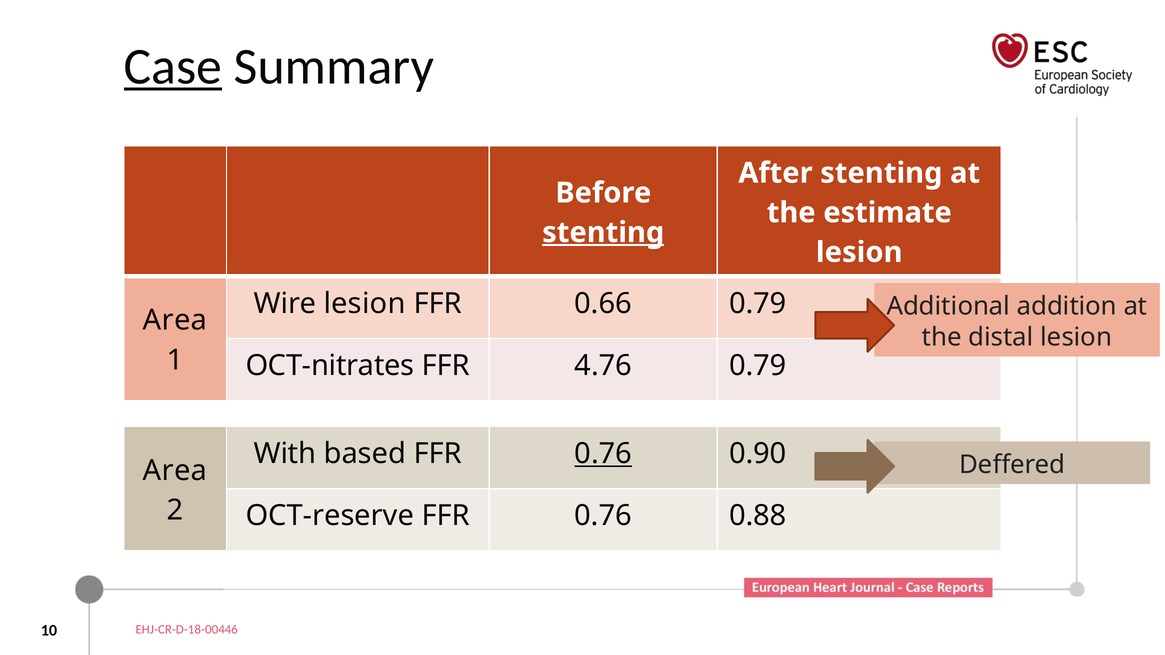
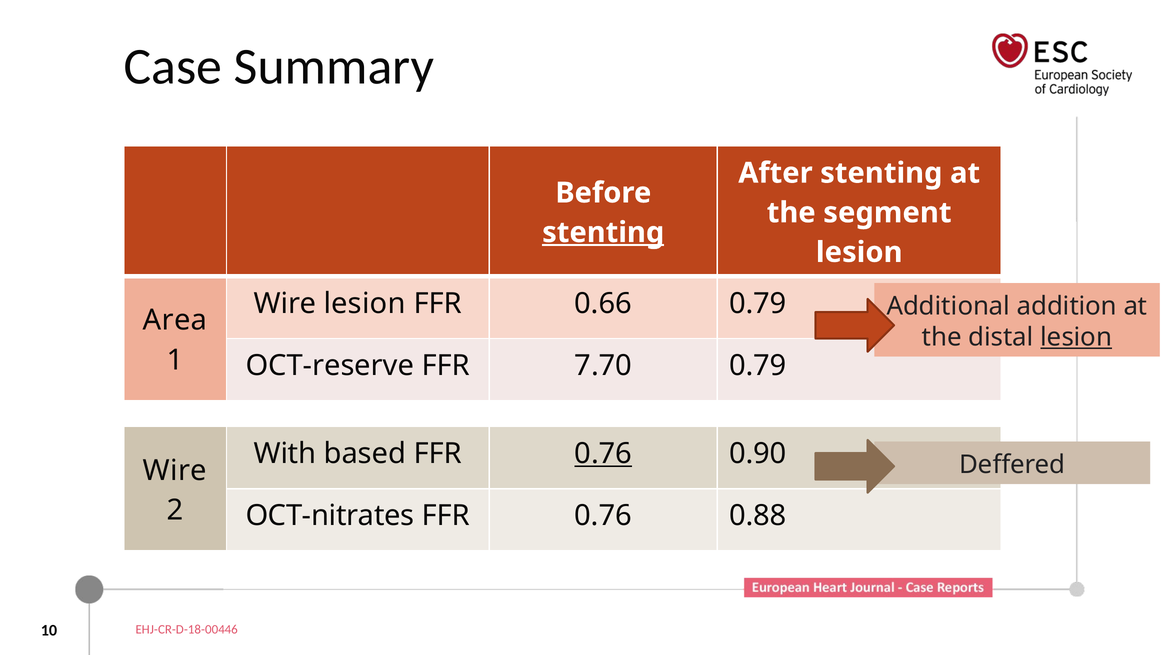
Case underline: present -> none
estimate: estimate -> segment
lesion at (1076, 337) underline: none -> present
OCT-nitrates: OCT-nitrates -> OCT-reserve
4.76: 4.76 -> 7.70
Area at (175, 471): Area -> Wire
OCT-reserve: OCT-reserve -> OCT-nitrates
